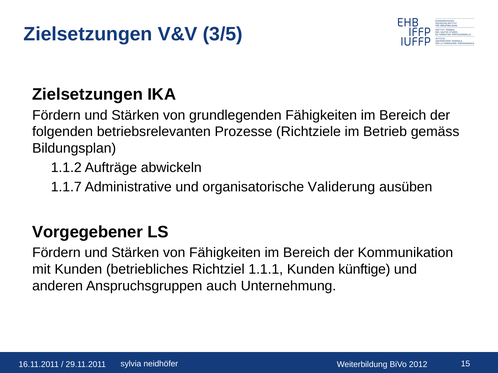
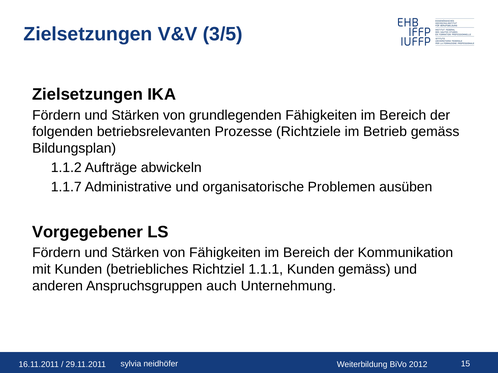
Validerung: Validerung -> Problemen
Kunden künftige: künftige -> gemäss
